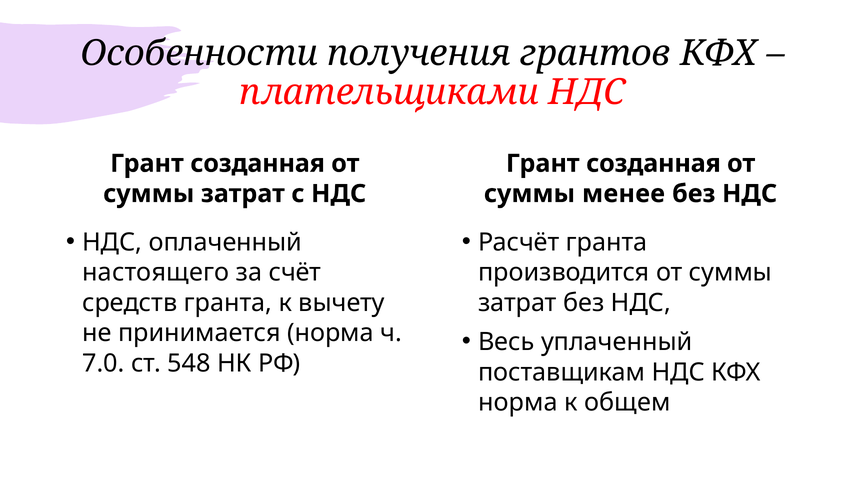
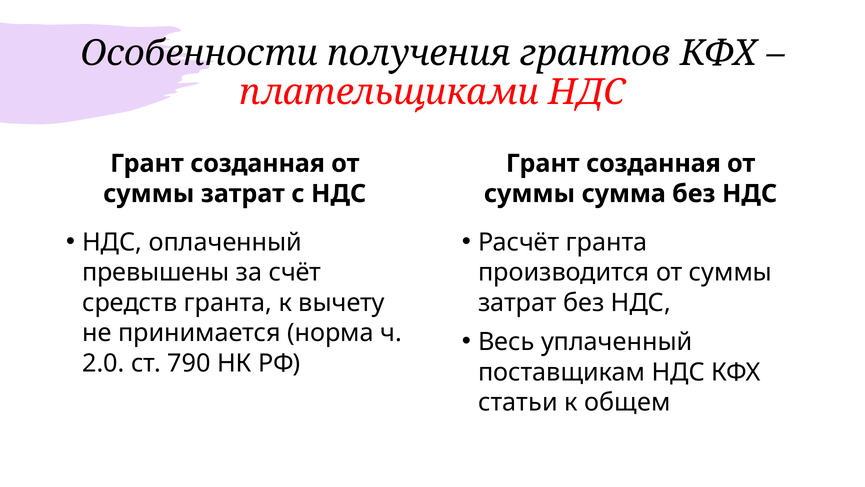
менее: менее -> сумма
настоящего: настоящего -> превышены
7.0: 7.0 -> 2.0
548: 548 -> 790
норма at (518, 402): норма -> статьи
